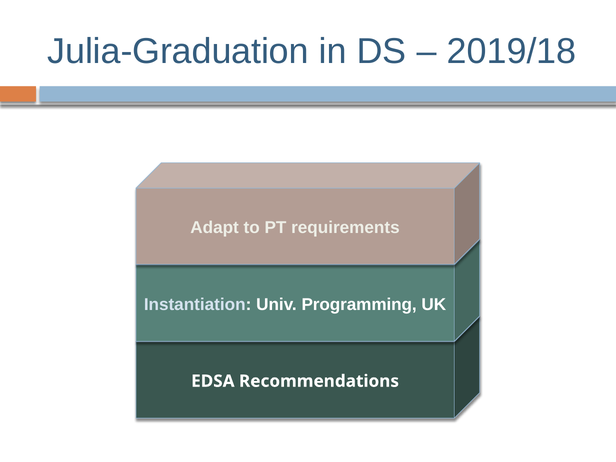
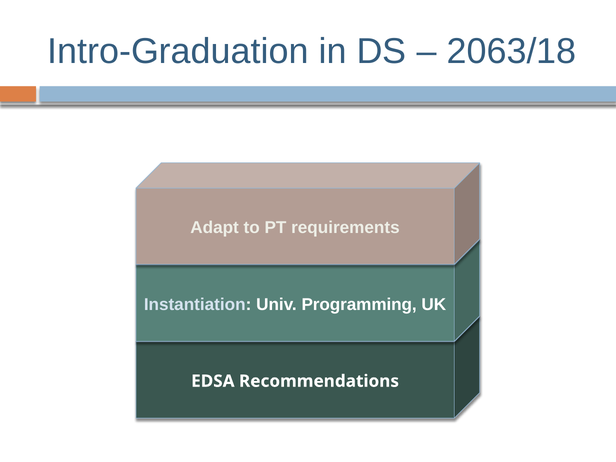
Julia-Graduation: Julia-Graduation -> Intro-Graduation
2019/18: 2019/18 -> 2063/18
